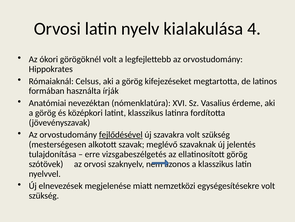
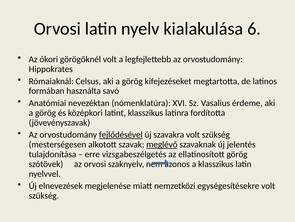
4: 4 -> 6
írják: írják -> savó
meglévő underline: none -> present
